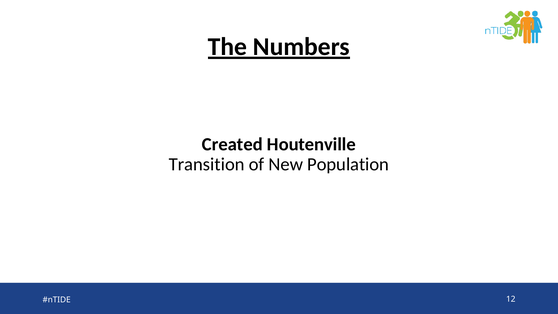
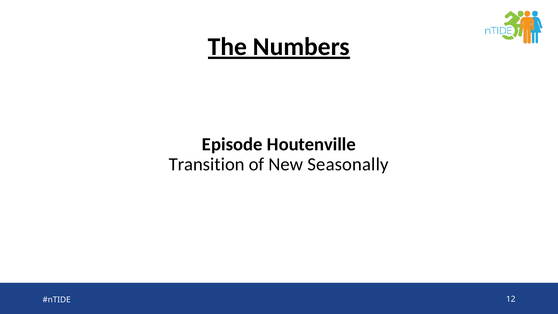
Created: Created -> Episode
Population: Population -> Seasonally
